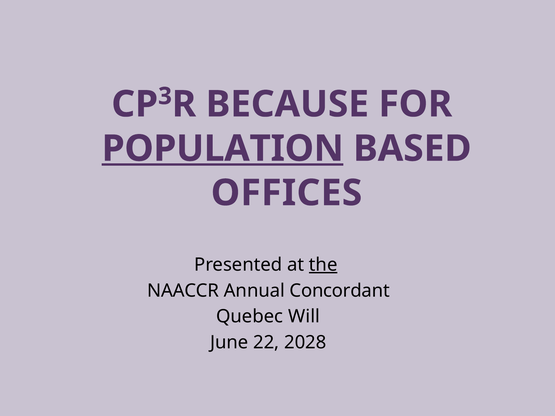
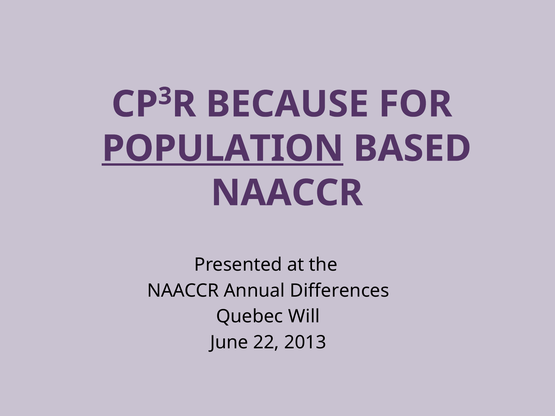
OFFICES at (287, 193): OFFICES -> NAACCR
the underline: present -> none
Concordant: Concordant -> Differences
2028: 2028 -> 2013
